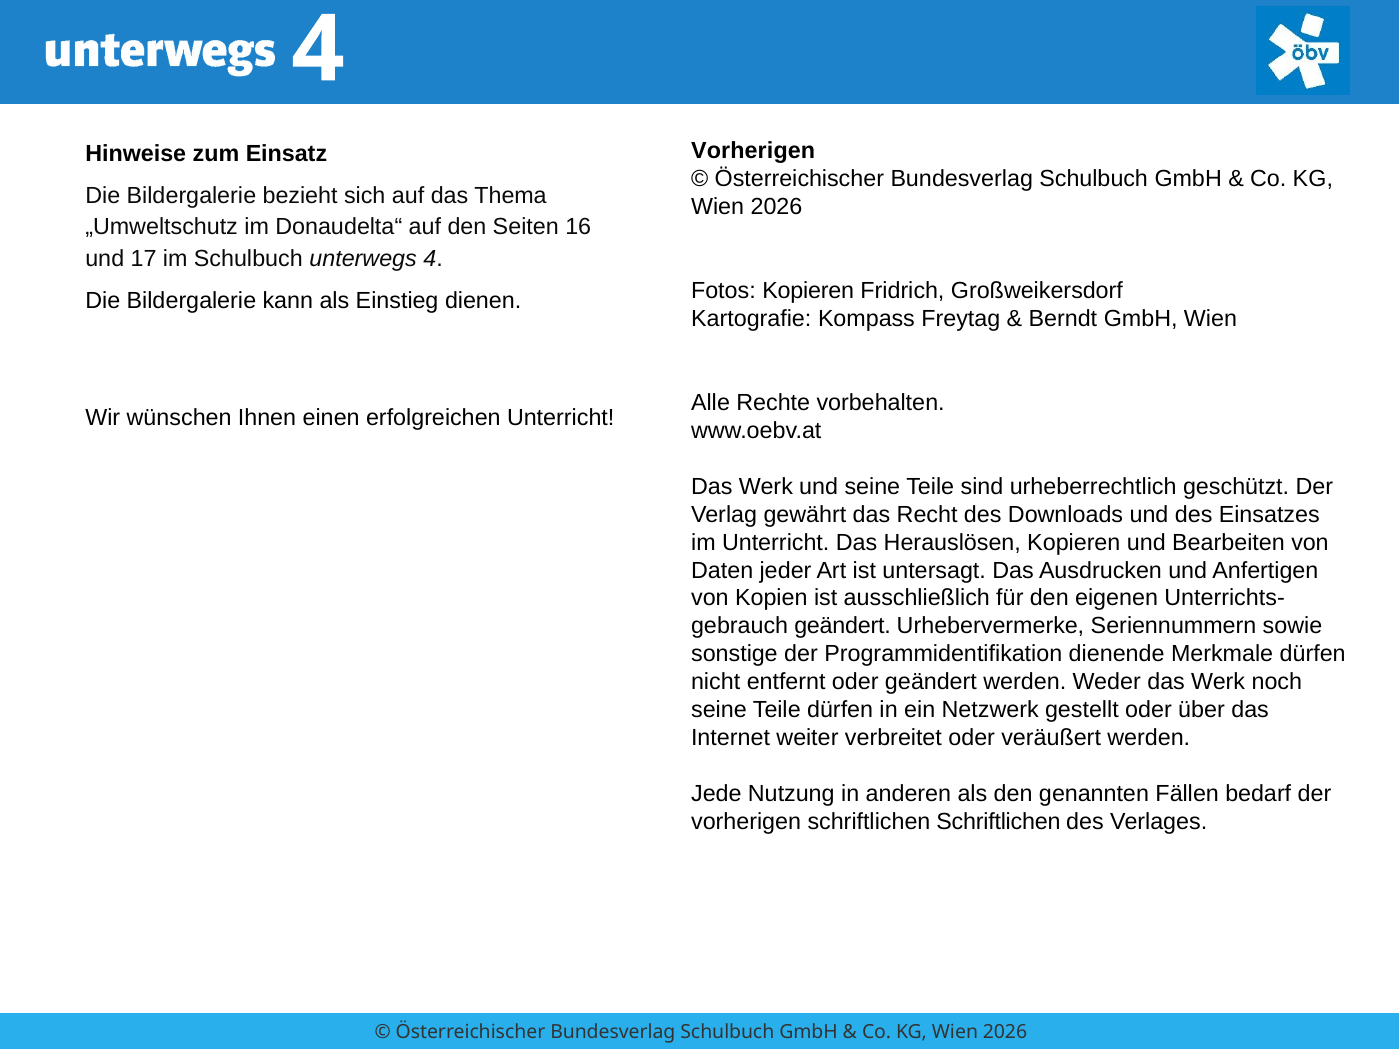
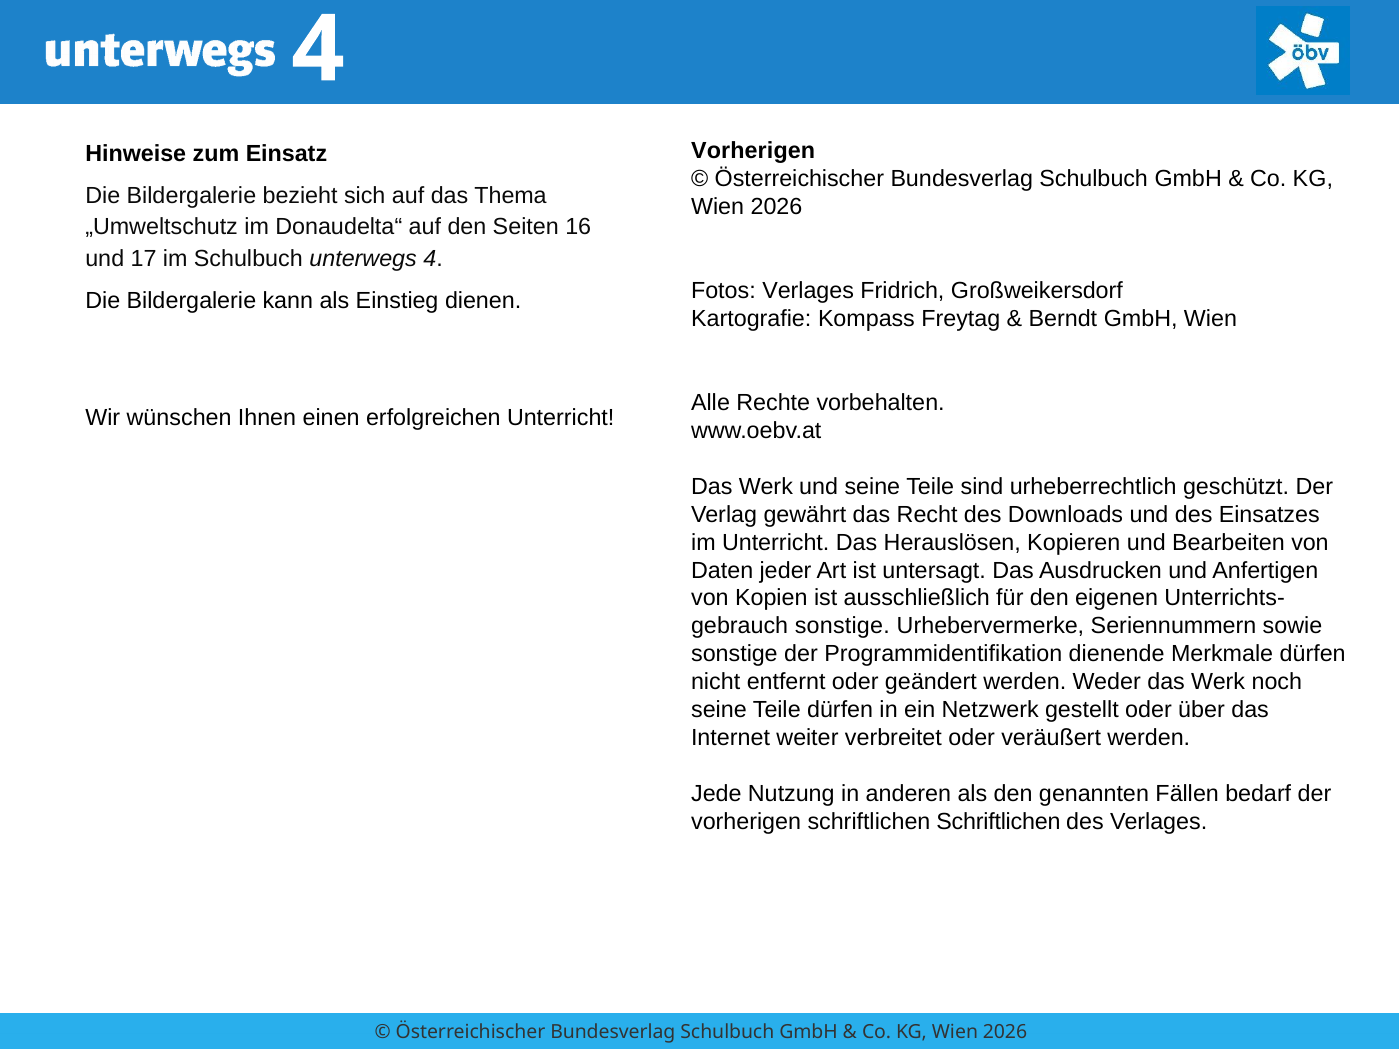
Fotos Kopieren: Kopieren -> Verlages
geändert at (843, 626): geändert -> sonstige
